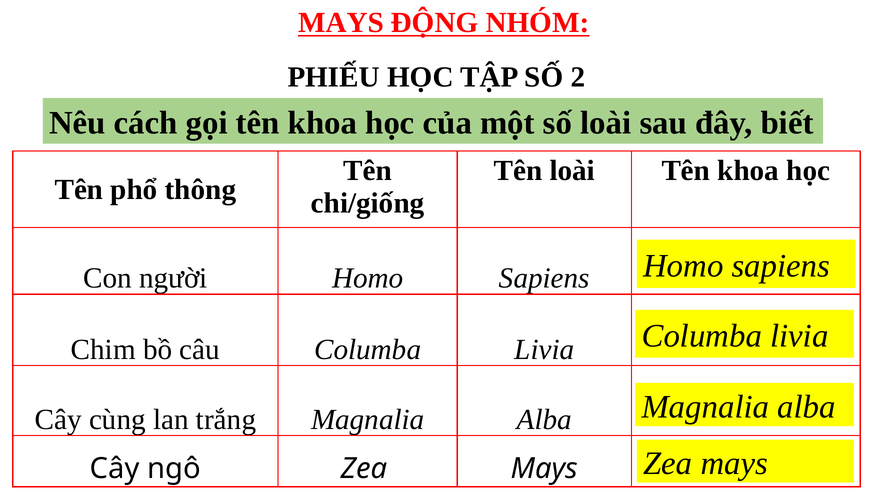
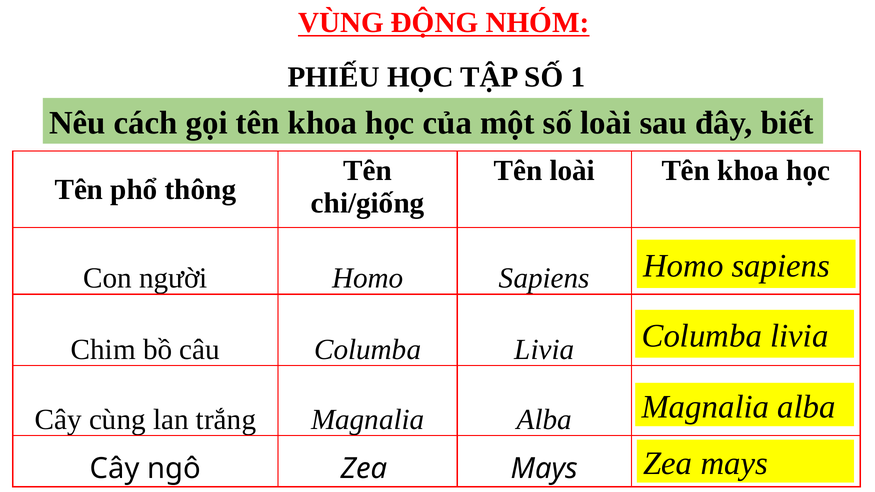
MAYS at (341, 23): MAYS -> VÙNG
2: 2 -> 1
